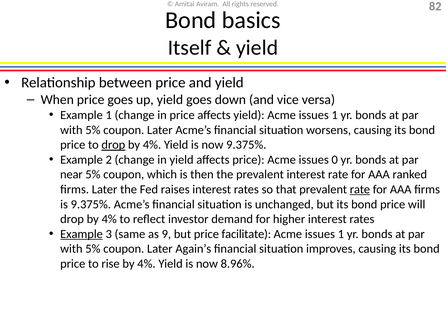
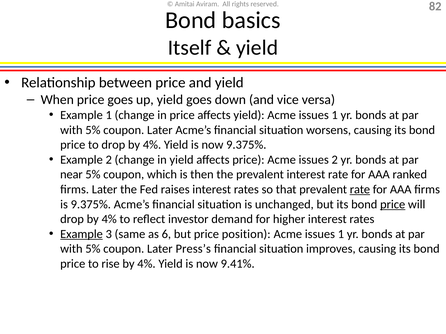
drop at (113, 145) underline: present -> none
issues 0: 0 -> 2
price at (393, 205) underline: none -> present
9: 9 -> 6
facilitate: facilitate -> position
Again’s: Again’s -> Press’s
8.96%: 8.96% -> 9.41%
